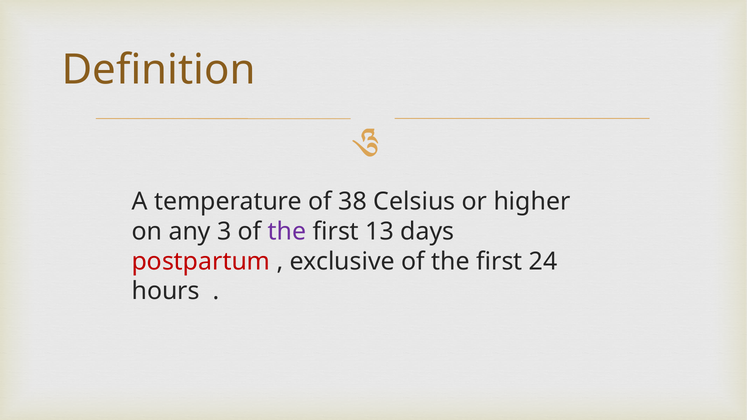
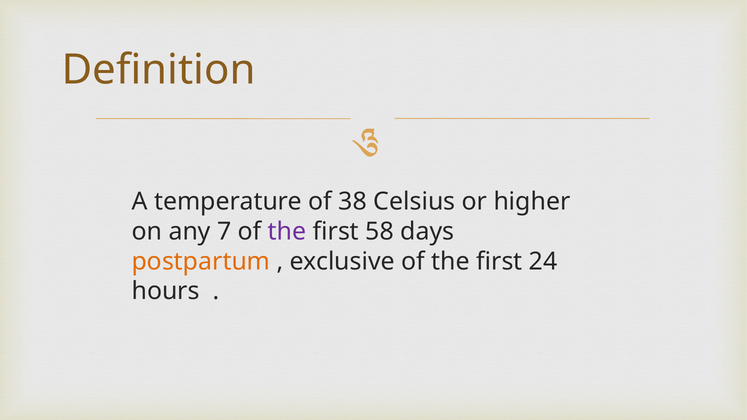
3: 3 -> 7
13: 13 -> 58
postpartum colour: red -> orange
